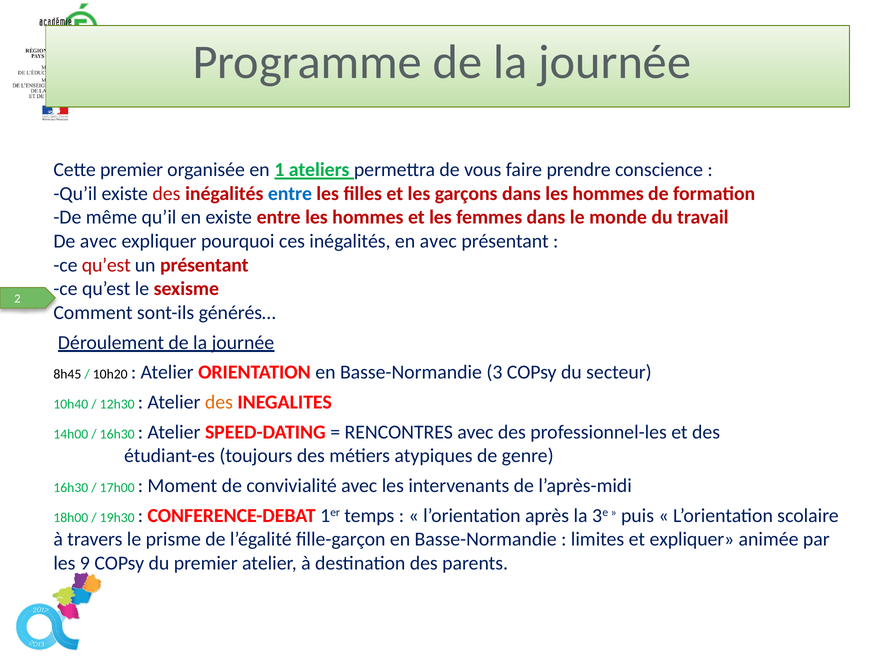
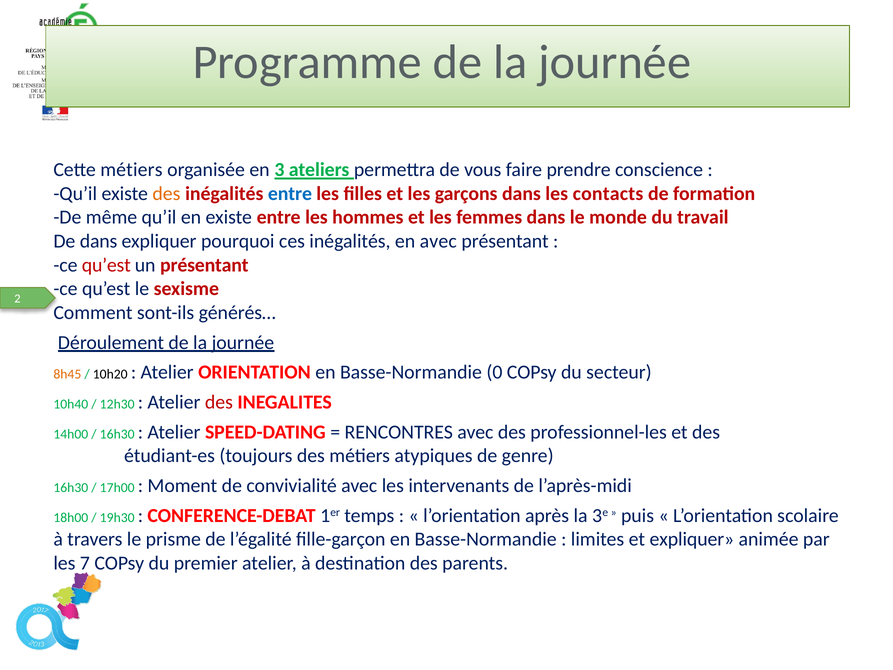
Cette premier: premier -> métiers
1: 1 -> 3
des at (166, 194) colour: red -> orange
dans les hommes: hommes -> contacts
De avec: avec -> dans
8h45 colour: black -> orange
3: 3 -> 0
des at (219, 402) colour: orange -> red
9: 9 -> 7
